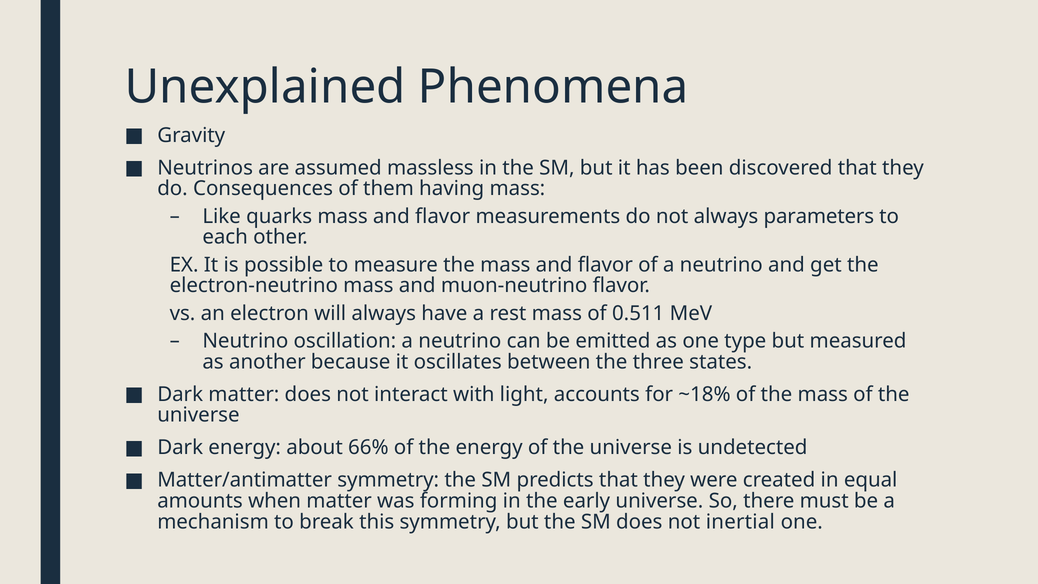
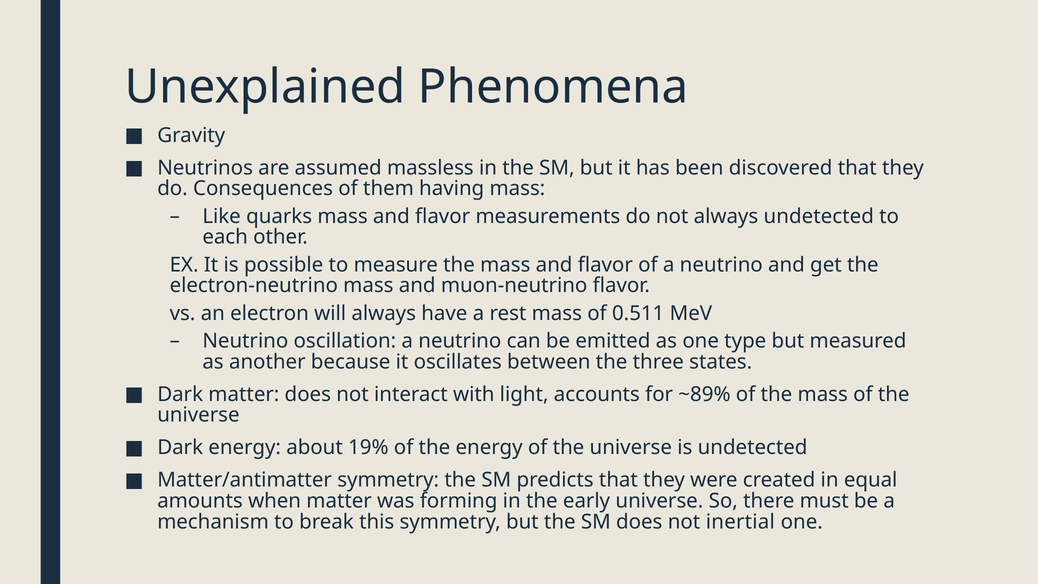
always parameters: parameters -> undetected
~18%: ~18% -> ~89%
66%: 66% -> 19%
